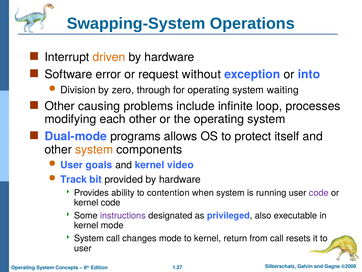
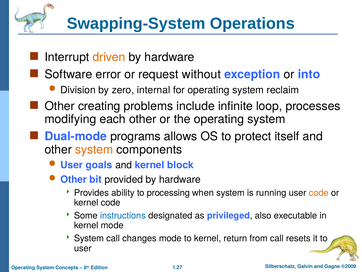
through: through -> internal
waiting: waiting -> reclaim
causing: causing -> creating
video: video -> block
Track at (74, 179): Track -> Other
contention: contention -> processing
code at (319, 193) colour: purple -> orange
instructions colour: purple -> blue
